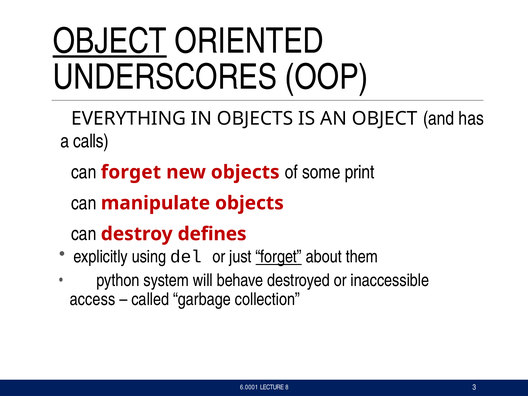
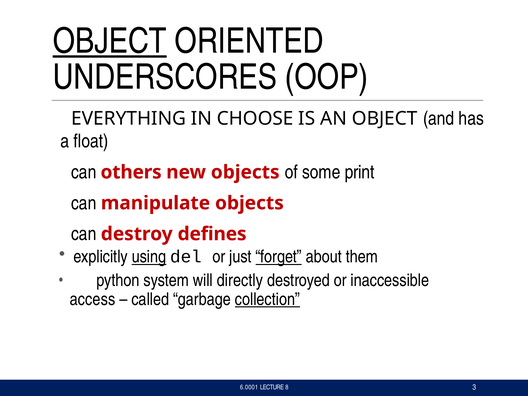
IN OBJECTS: OBJECTS -> CHOOSE
calls: calls -> float
forget at (131, 172): forget -> others
using underline: none -> present
behave: behave -> directly
collection underline: none -> present
